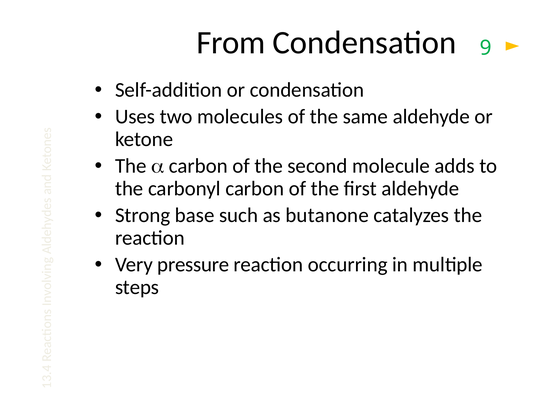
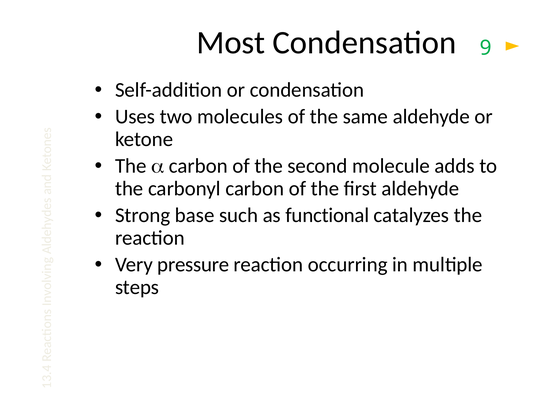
From: From -> Most
butanone: butanone -> functional
